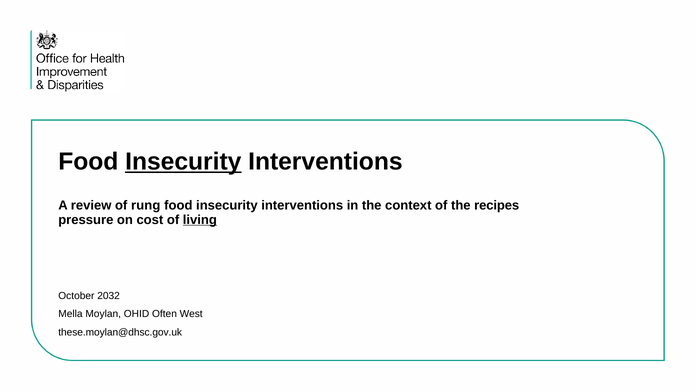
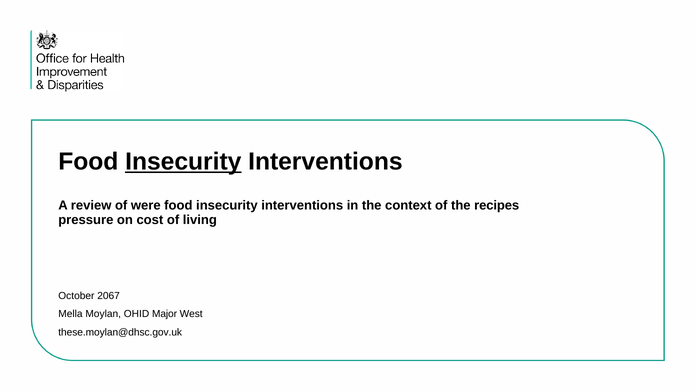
rung: rung -> were
living underline: present -> none
2032: 2032 -> 2067
Often: Often -> Major
